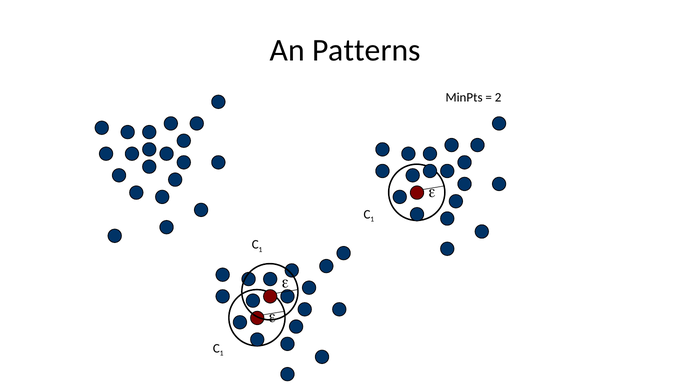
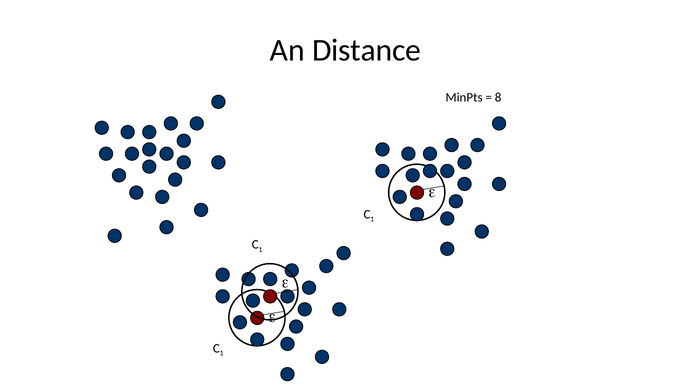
Patterns: Patterns -> Distance
2: 2 -> 8
